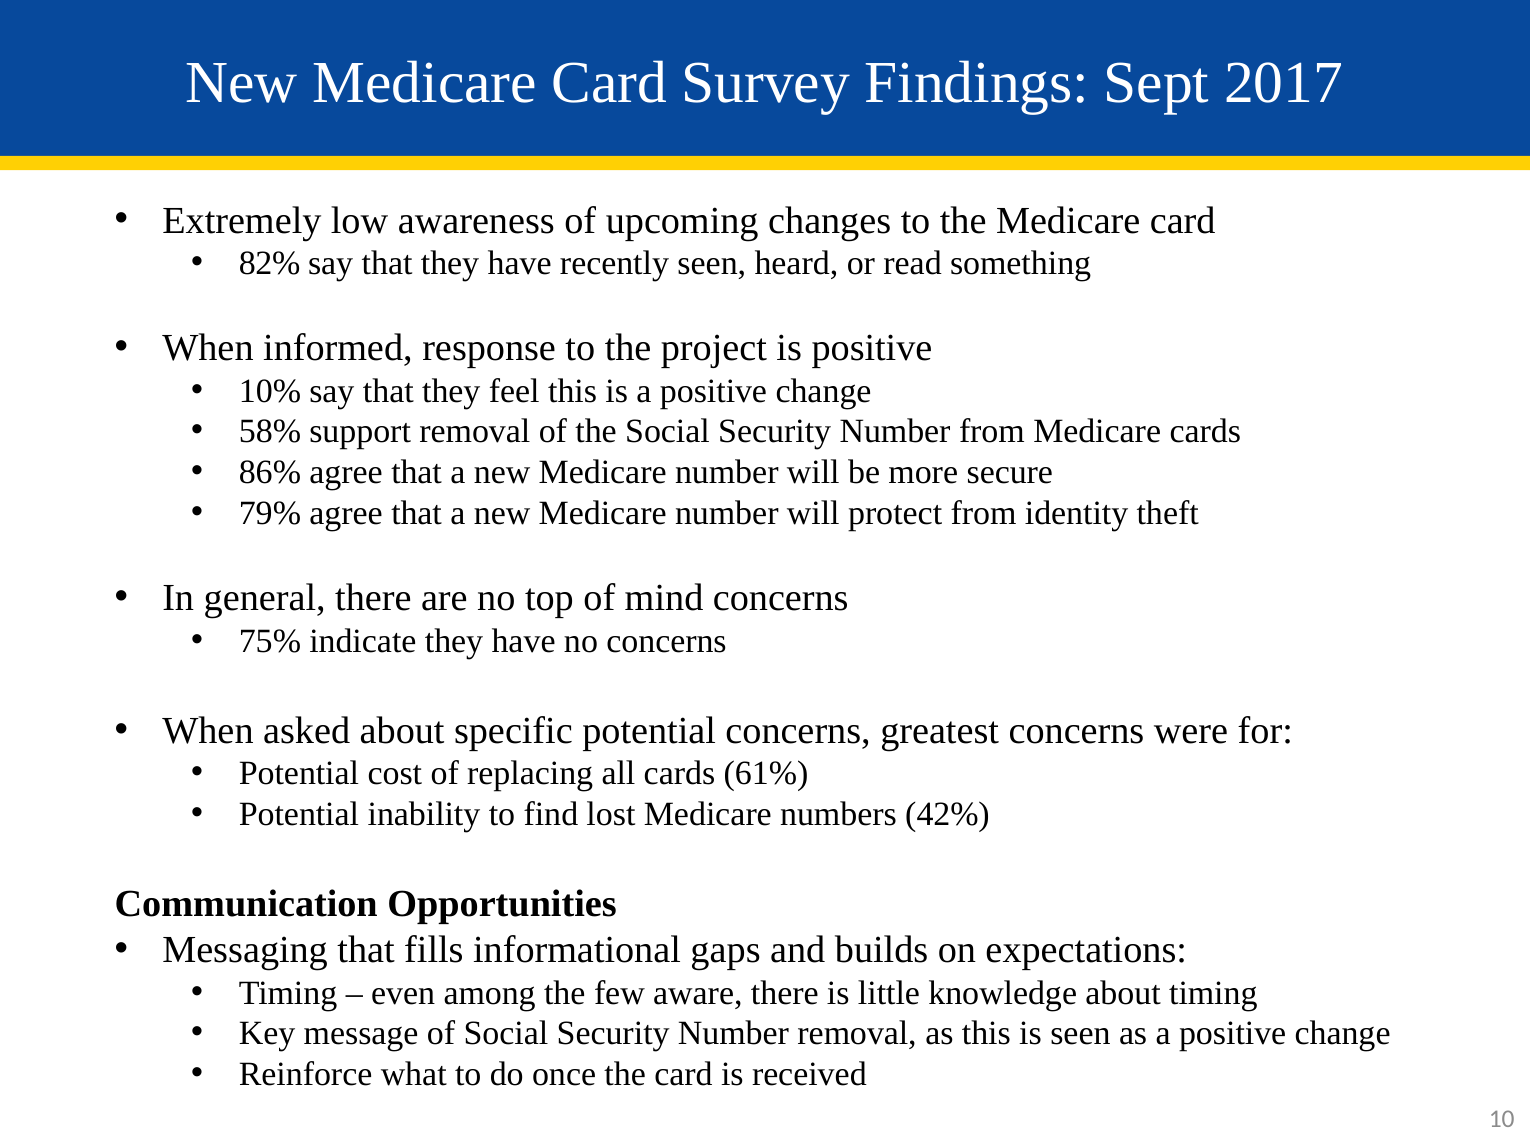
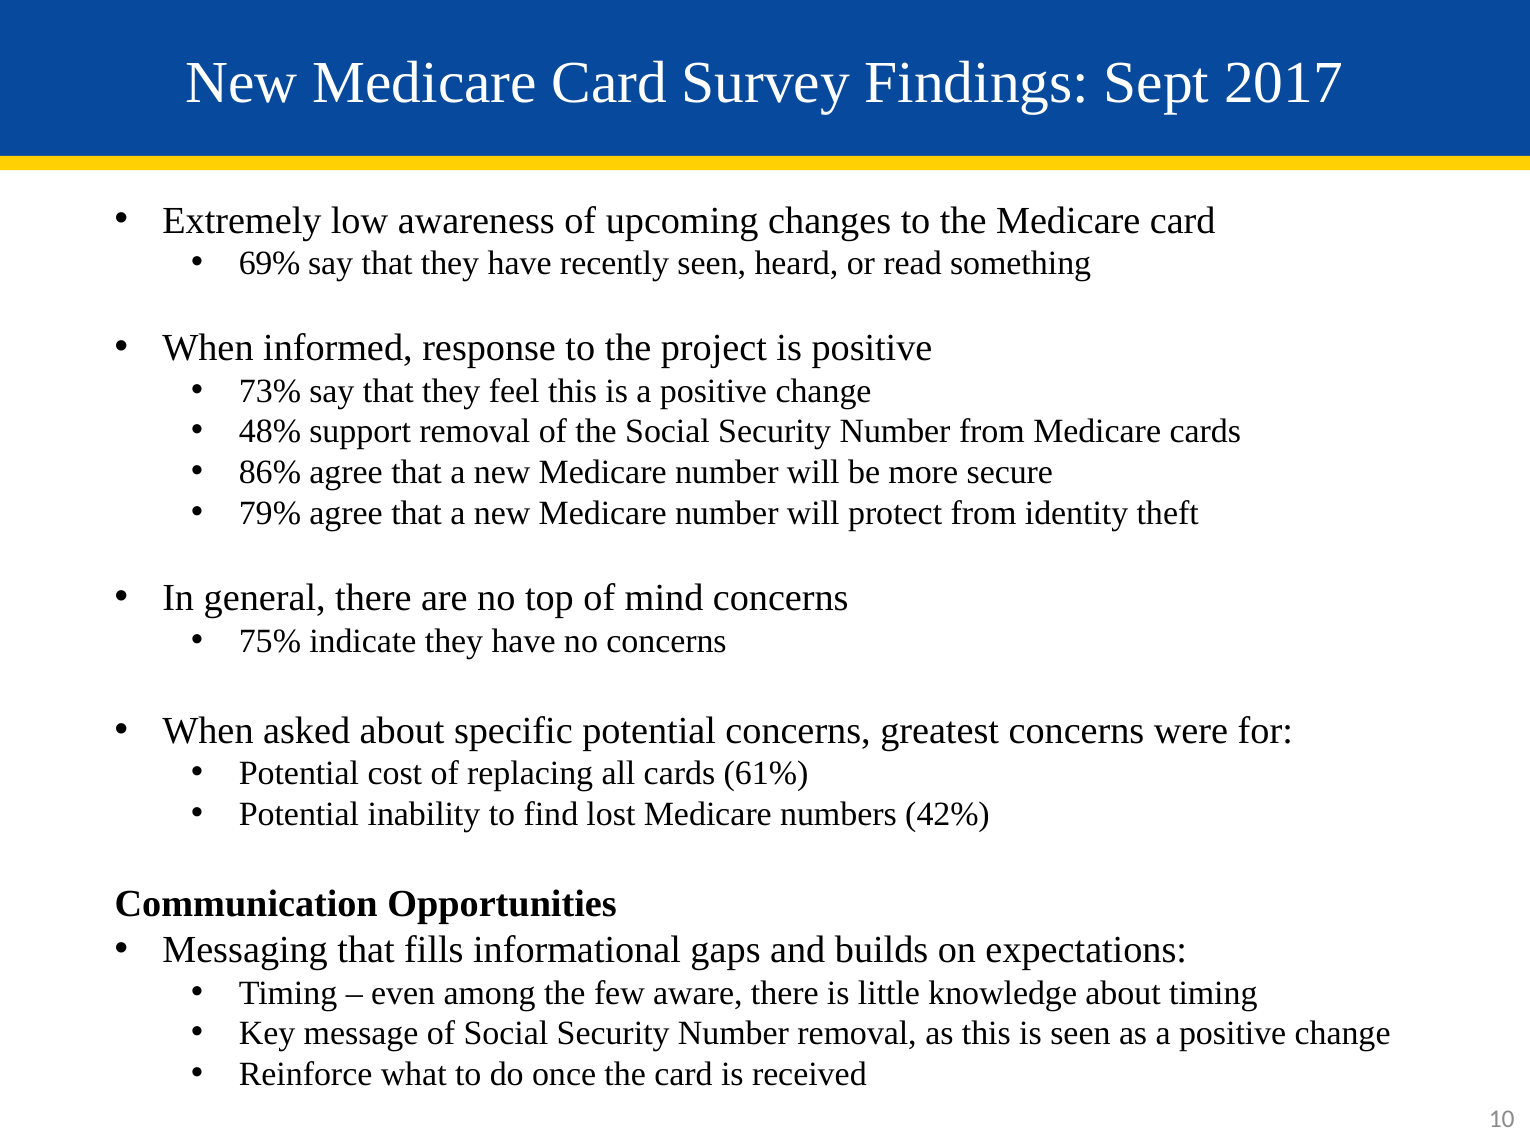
82%: 82% -> 69%
10%: 10% -> 73%
58%: 58% -> 48%
